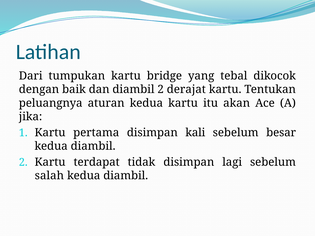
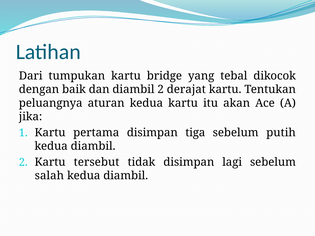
kali: kali -> tiga
besar: besar -> putih
terdapat: terdapat -> tersebut
